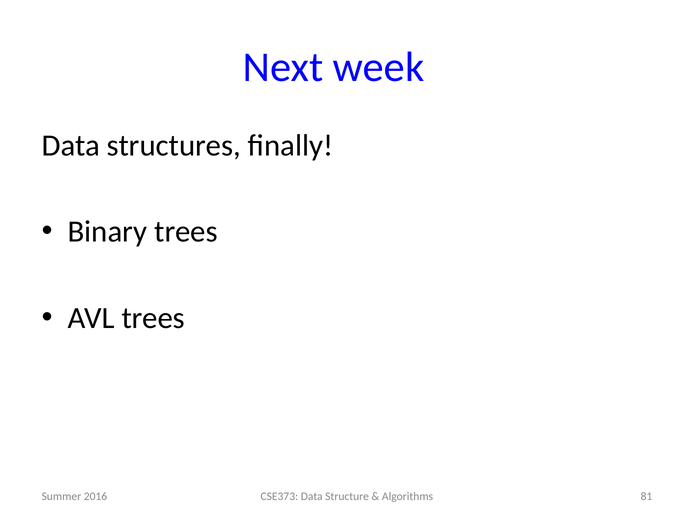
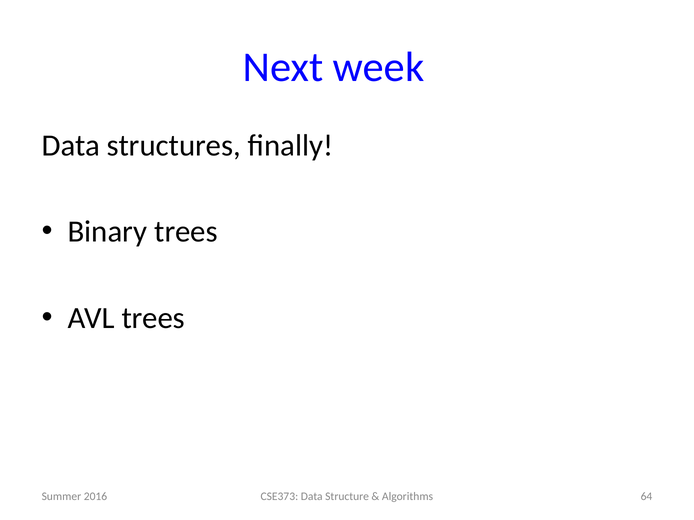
81: 81 -> 64
